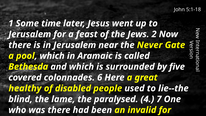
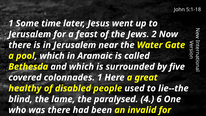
Never: Never -> Water
colonnades 6: 6 -> 1
7: 7 -> 6
